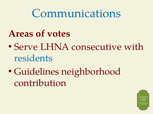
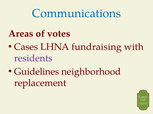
Serve: Serve -> Cases
consecutive: consecutive -> fundraising
residents colour: blue -> purple
contribution: contribution -> replacement
